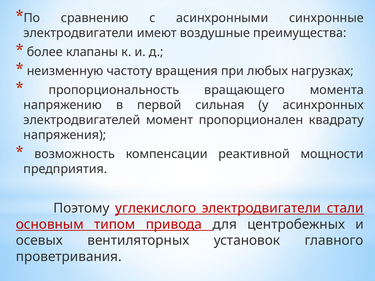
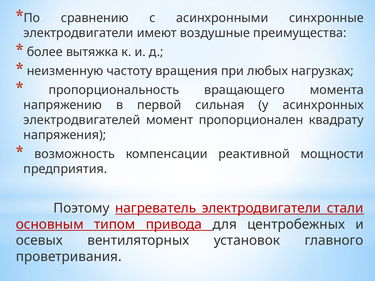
клапаны: клапаны -> вытяжка
углекислого: углекислого -> нагреватель
